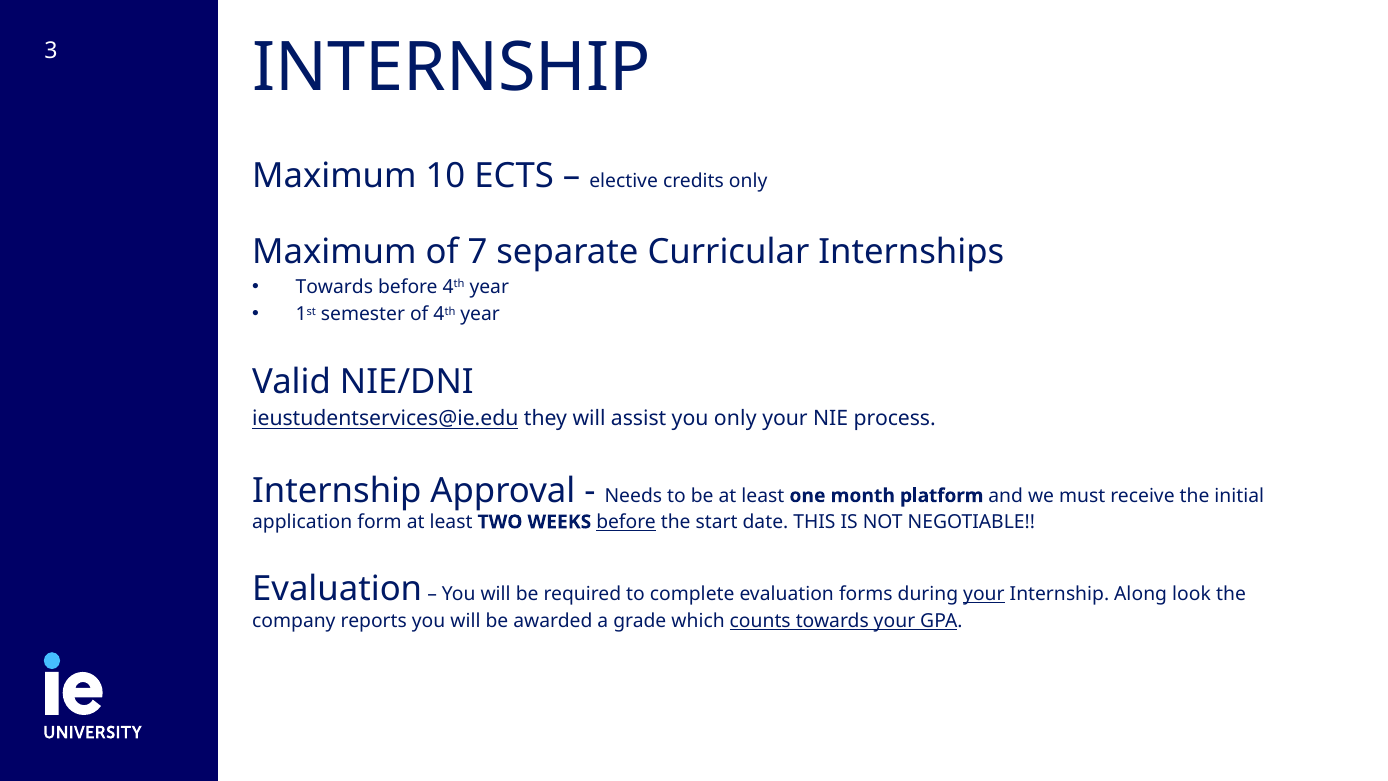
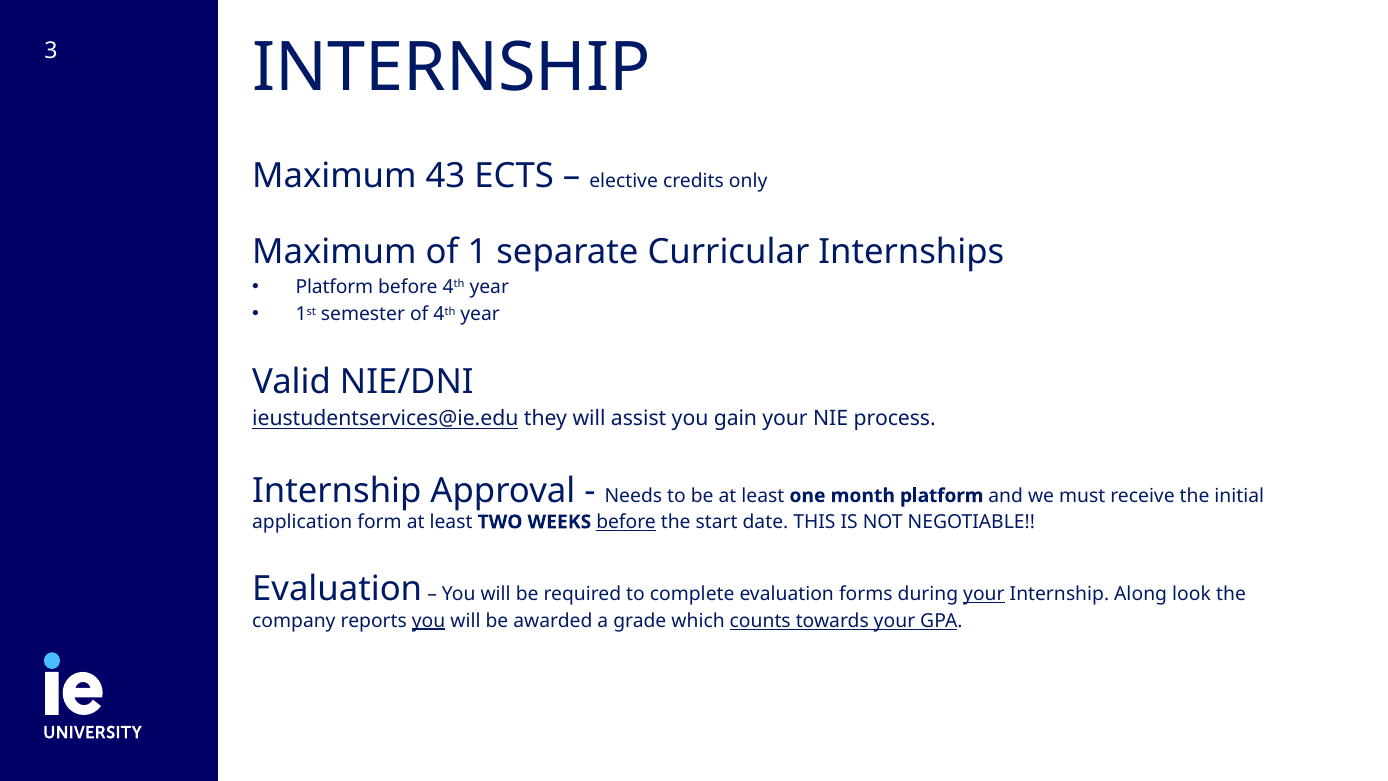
10: 10 -> 43
7: 7 -> 1
Towards at (334, 287): Towards -> Platform
you only: only -> gain
you at (429, 621) underline: none -> present
